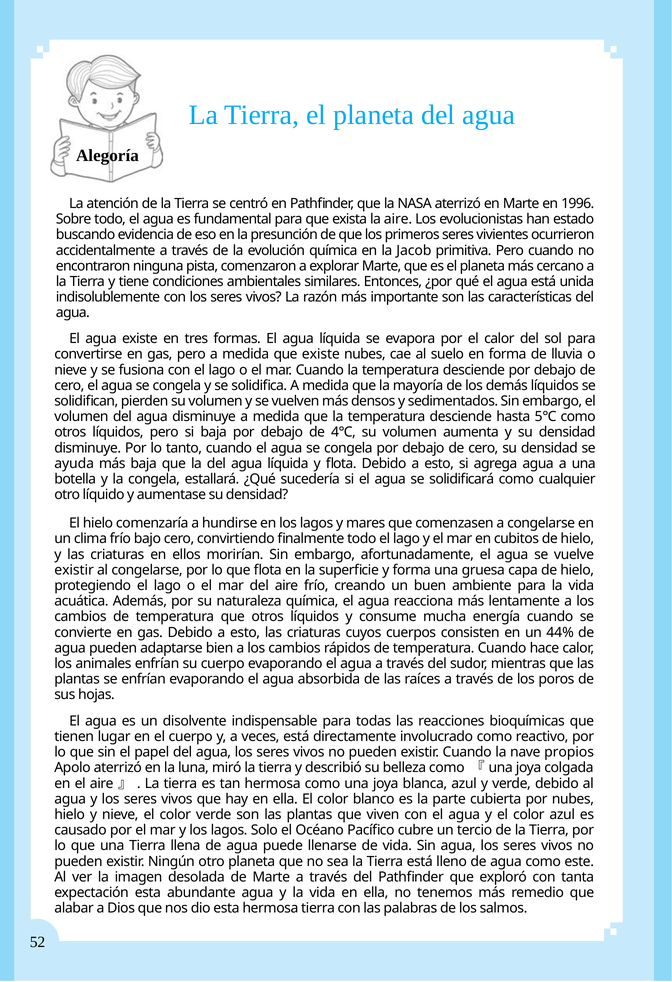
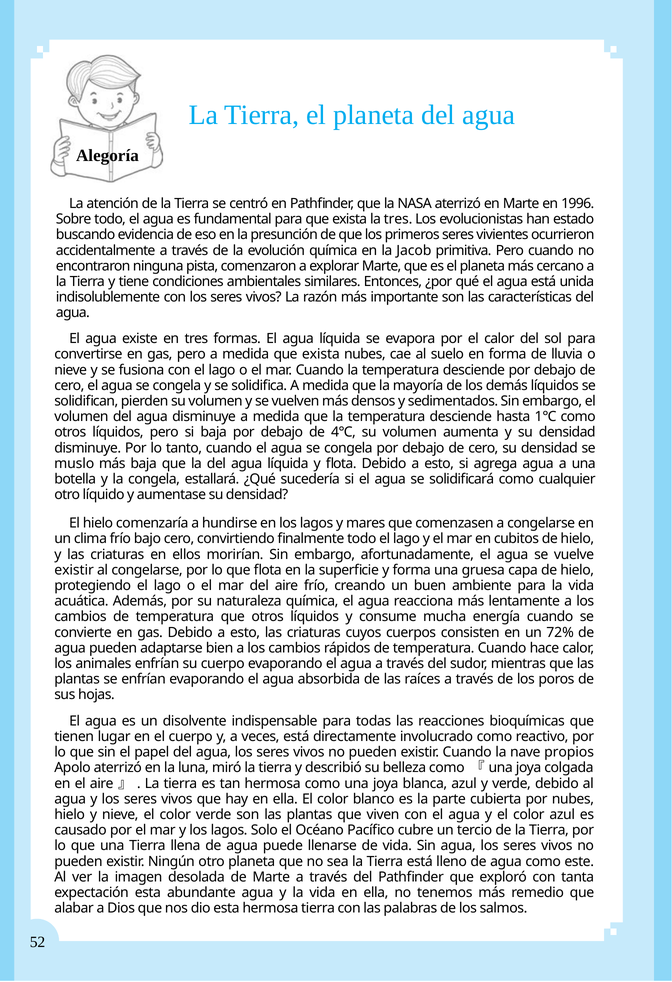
la aire: aire -> tres
medida que existe: existe -> exista
5℃: 5℃ -> 1℃
ayuda: ayuda -> muslo
44%: 44% -> 72%
